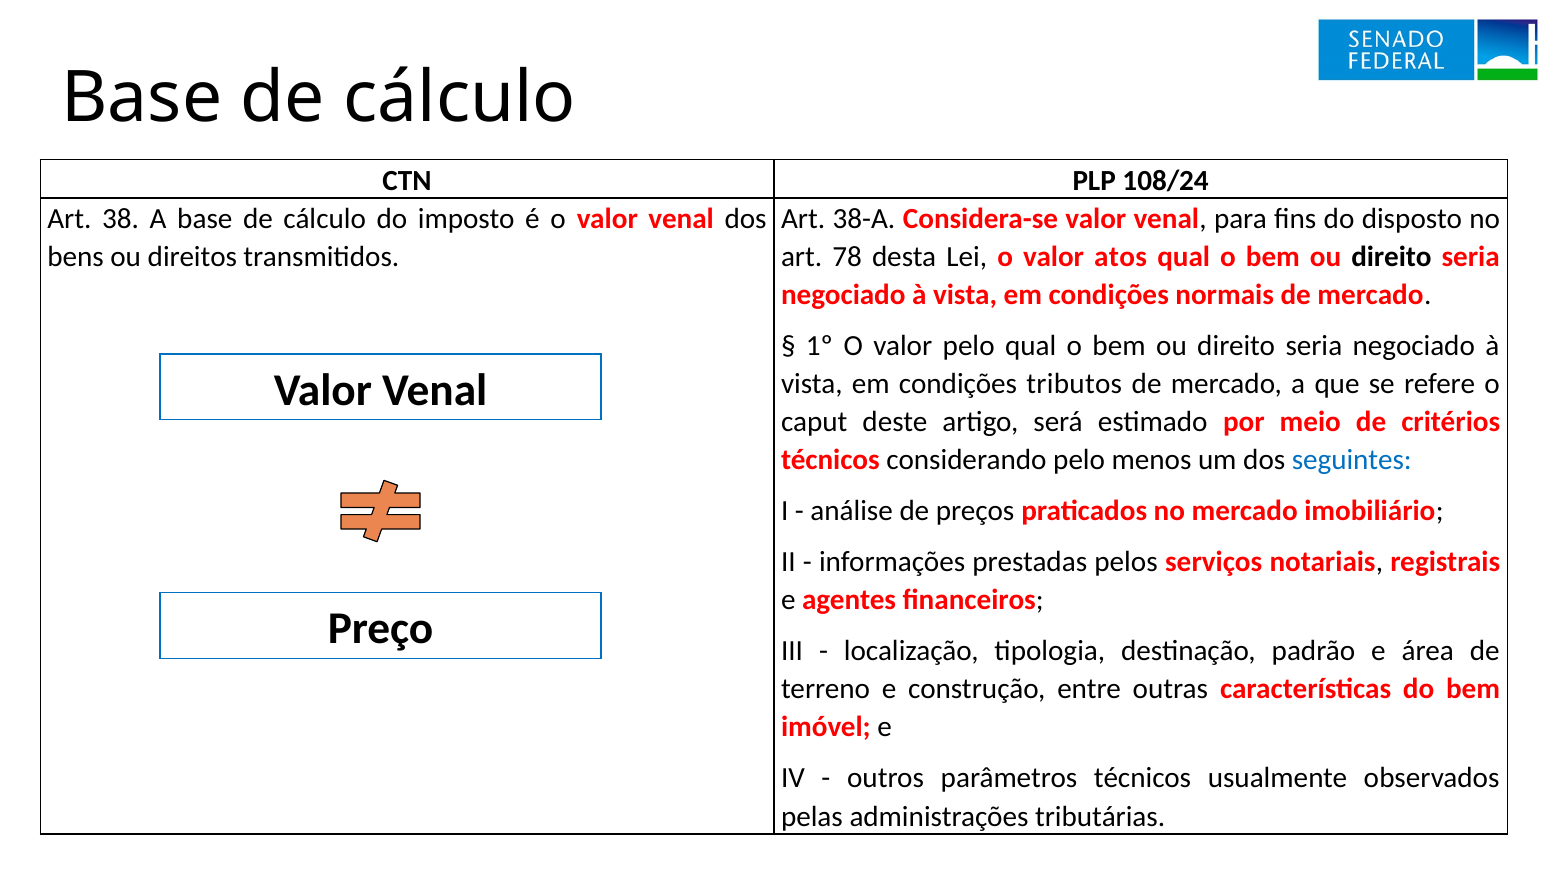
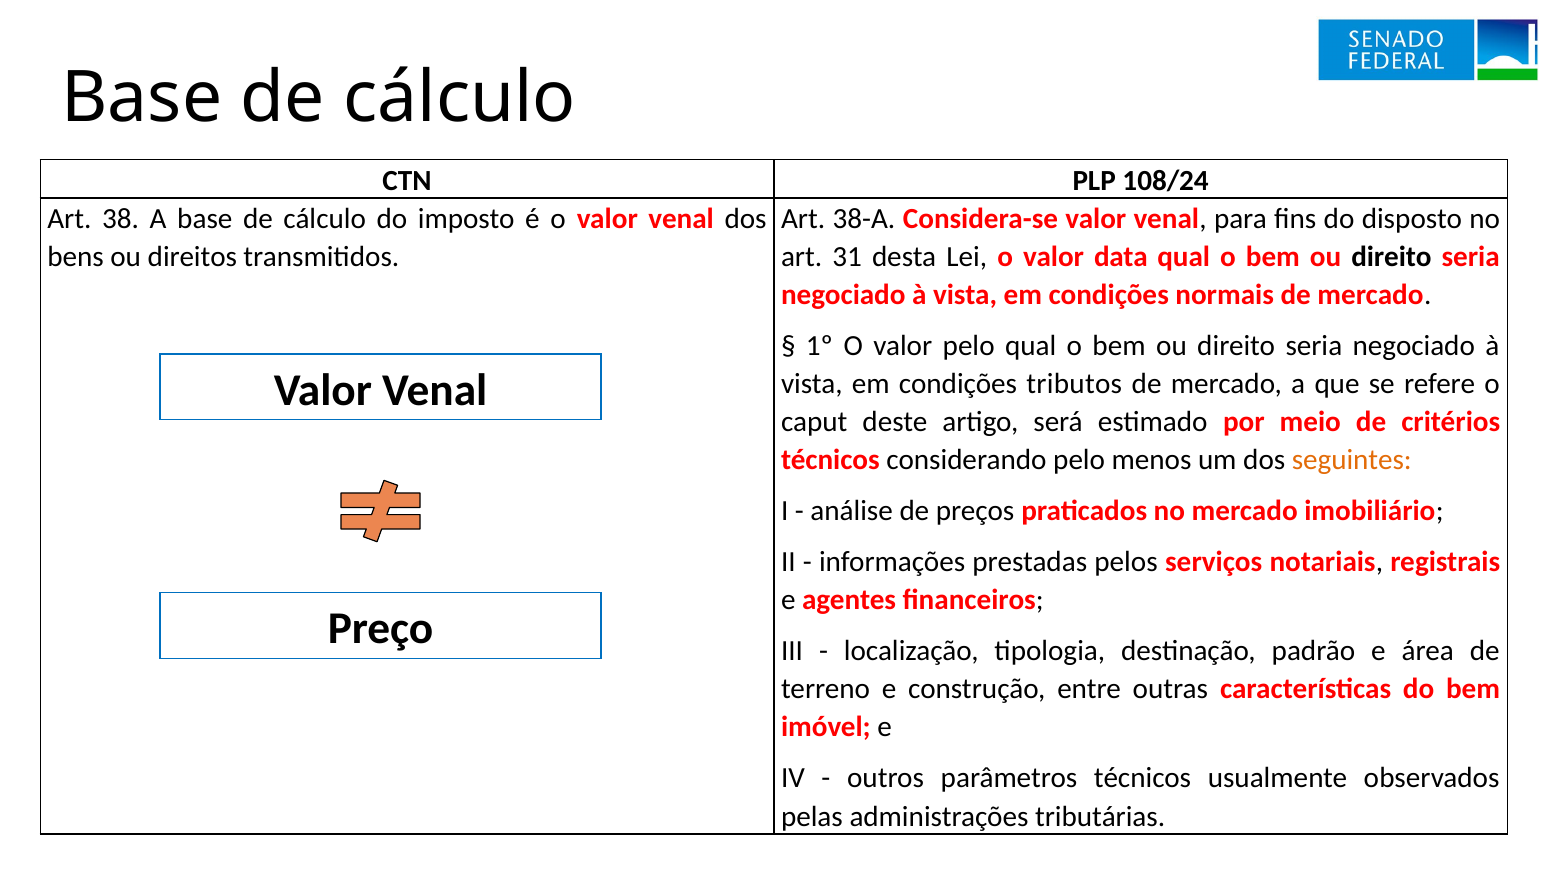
78: 78 -> 31
atos: atos -> data
seguintes colour: blue -> orange
